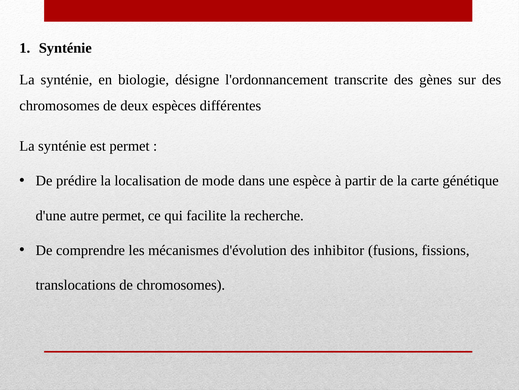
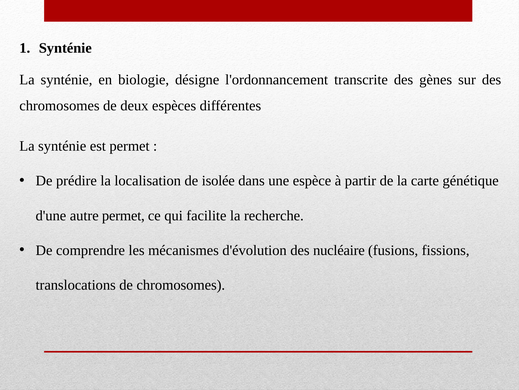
mode: mode -> isolée
inhibitor: inhibitor -> nucléaire
